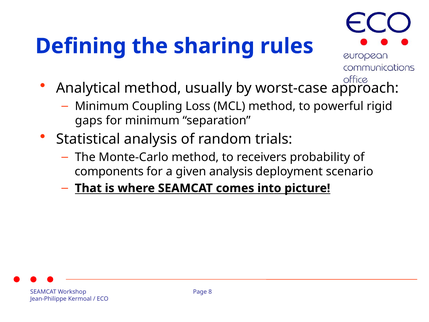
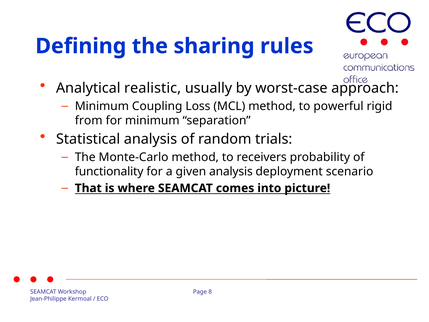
Analytical method: method -> realistic
gaps: gaps -> from
components: components -> functionality
